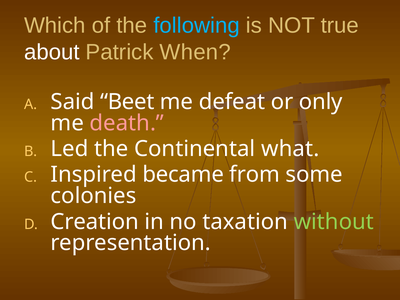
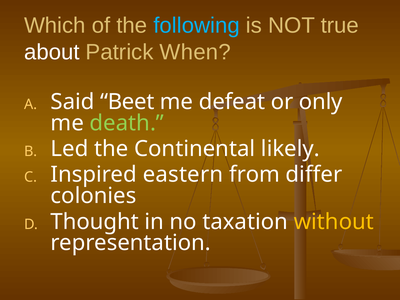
death colour: pink -> light green
what: what -> likely
became: became -> eastern
some: some -> differ
Creation: Creation -> Thought
without colour: light green -> yellow
